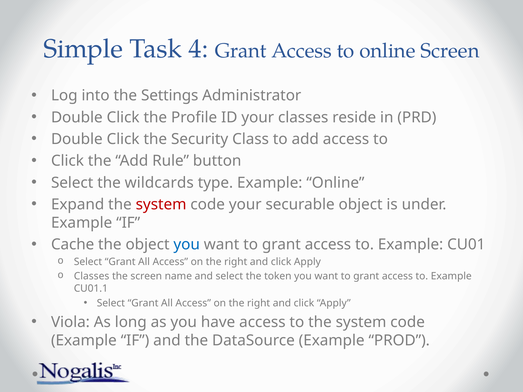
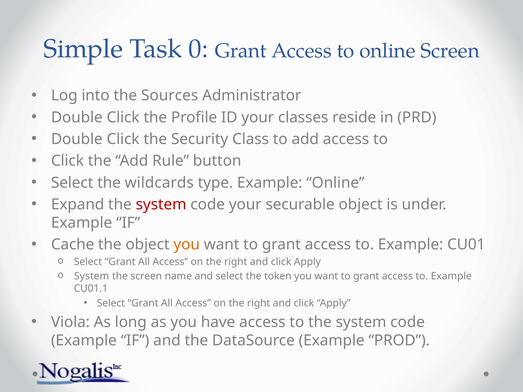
4: 4 -> 0
Settings: Settings -> Sources
you at (187, 245) colour: blue -> orange
Classes at (92, 276): Classes -> System
